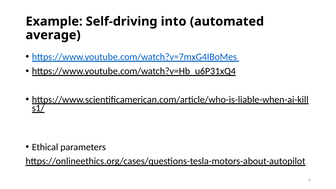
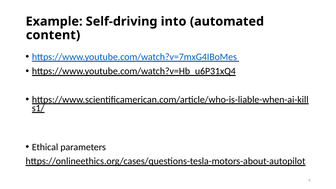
average: average -> content
